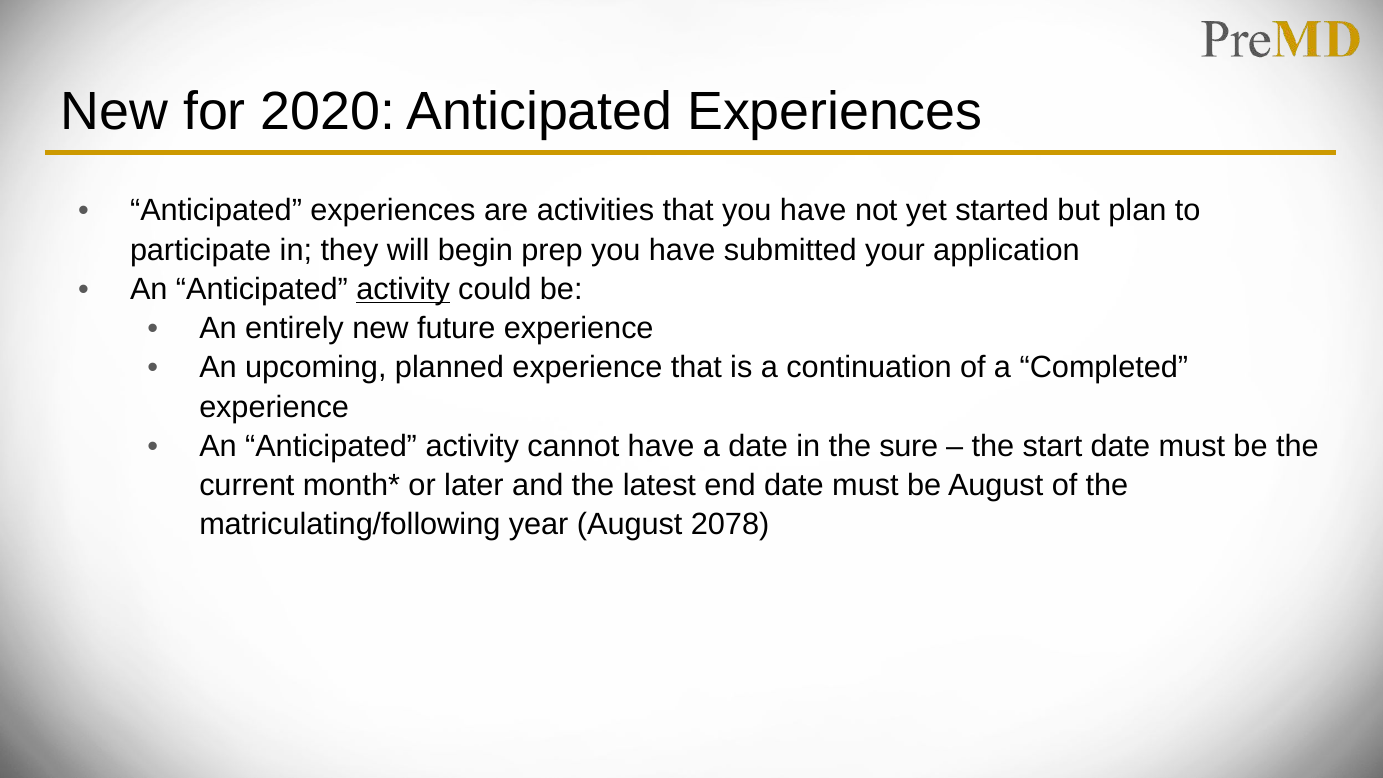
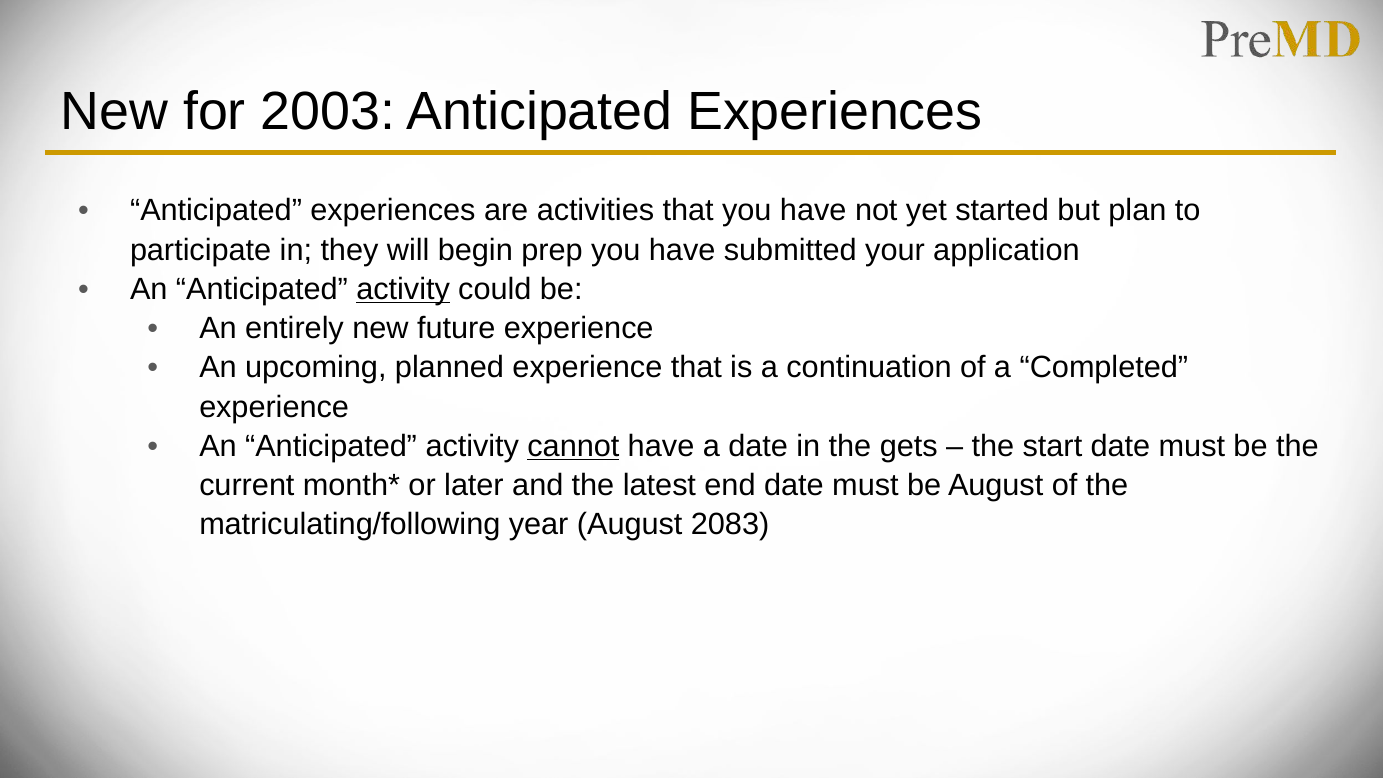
2020: 2020 -> 2003
cannot underline: none -> present
sure: sure -> gets
2078: 2078 -> 2083
